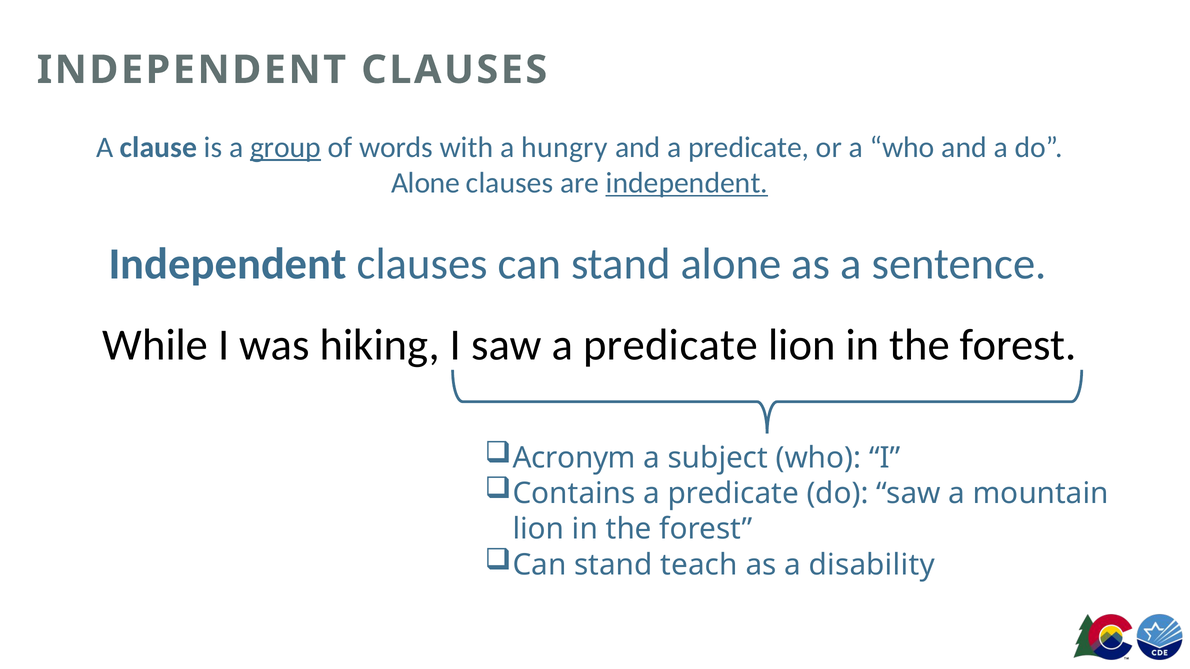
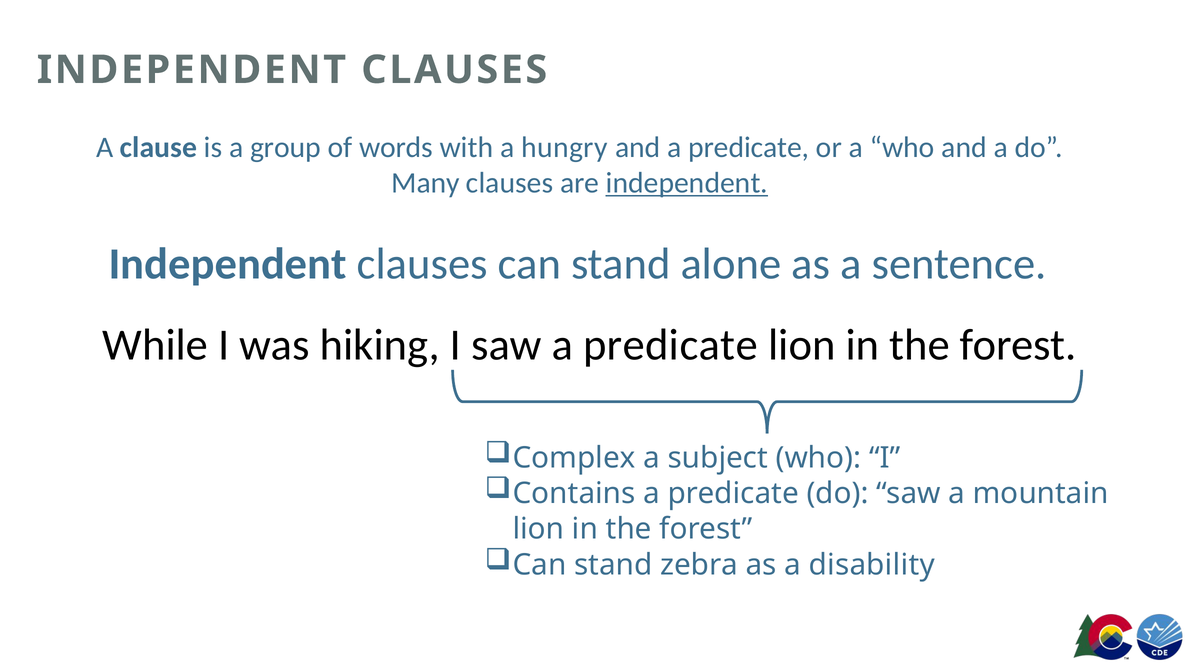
group underline: present -> none
Alone at (426, 183): Alone -> Many
Acronym: Acronym -> Complex
teach: teach -> zebra
